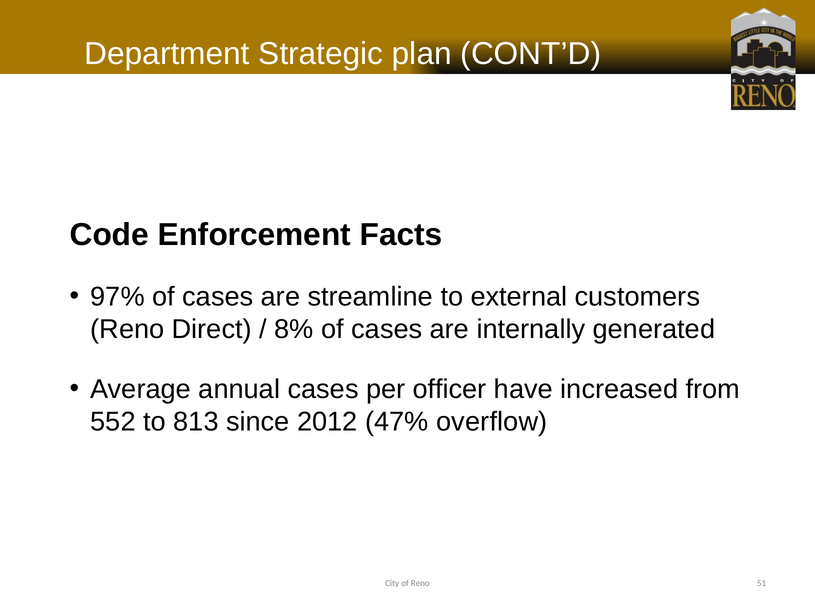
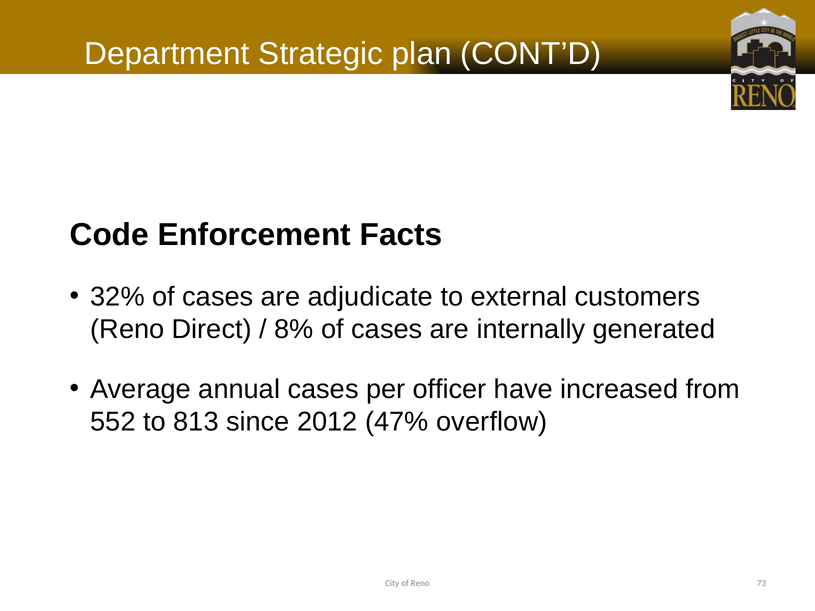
97%: 97% -> 32%
streamline: streamline -> adjudicate
51: 51 -> 73
